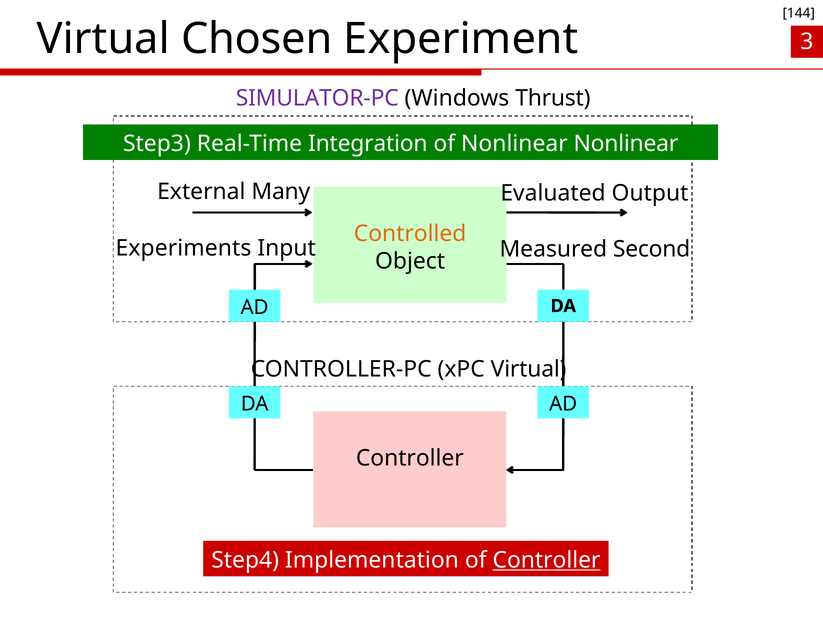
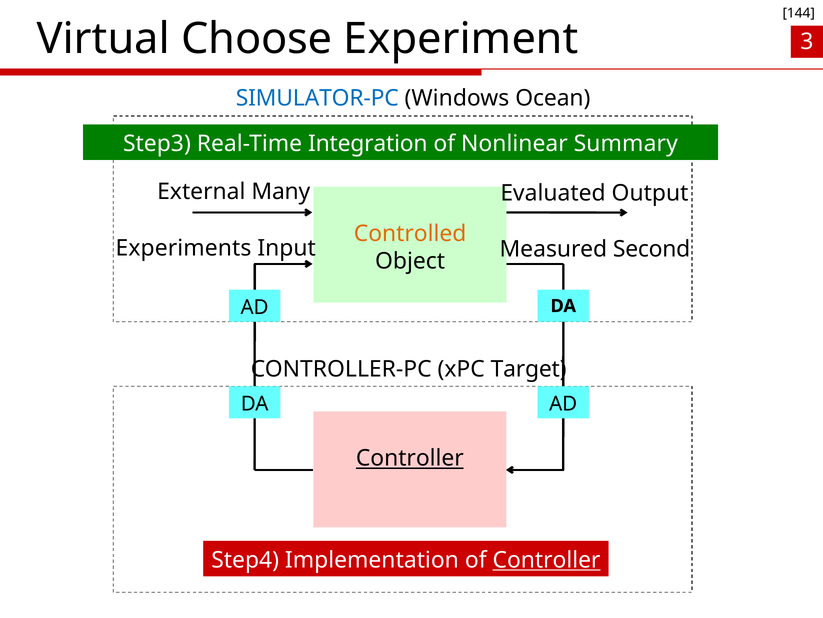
Chosen: Chosen -> Choose
SIMULATOR-PC colour: purple -> blue
Thrust: Thrust -> Ocean
Nonlinear Nonlinear: Nonlinear -> Summary
xPC Virtual: Virtual -> Target
Controller at (410, 458) underline: none -> present
